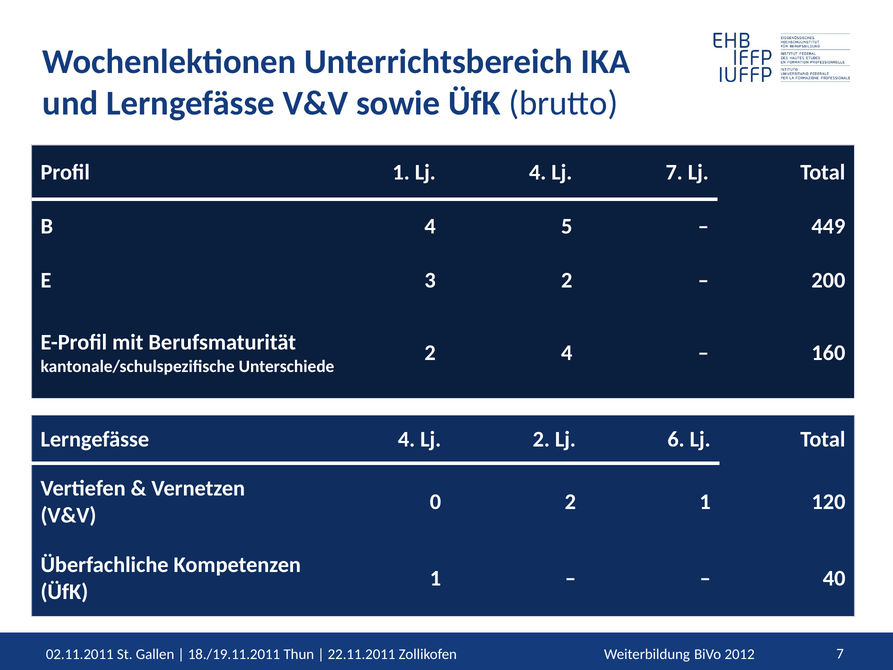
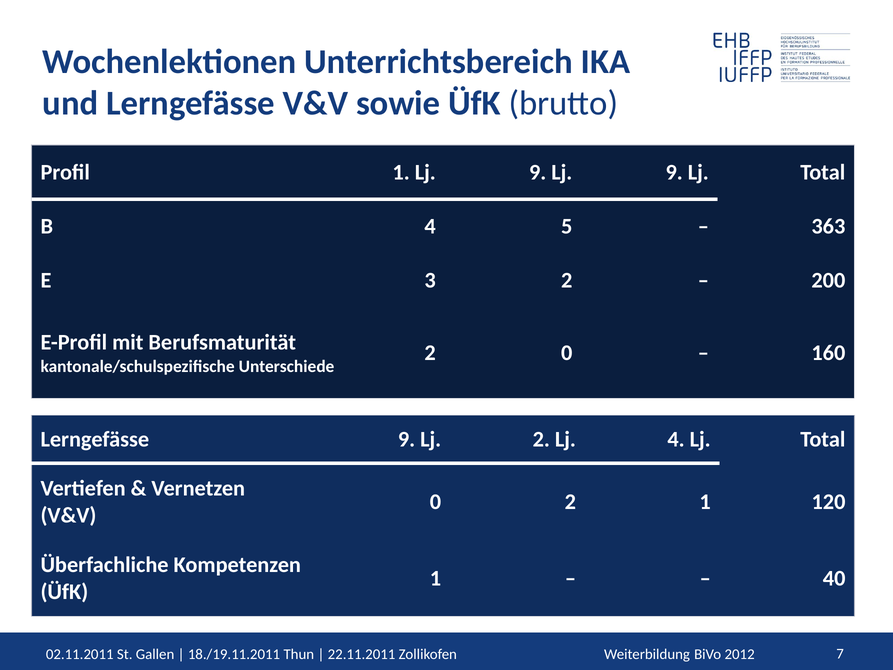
1 Lj 4: 4 -> 9
7 at (674, 172): 7 -> 9
449: 449 -> 363
2 4: 4 -> 0
Lerngefässe 4: 4 -> 9
Lj 6: 6 -> 4
